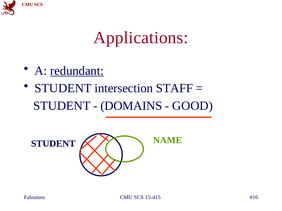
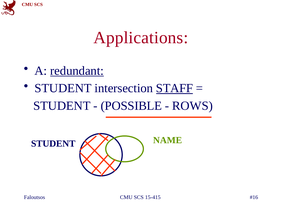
STAFF underline: none -> present
DOMAINS: DOMAINS -> POSSIBLE
GOOD: GOOD -> ROWS
